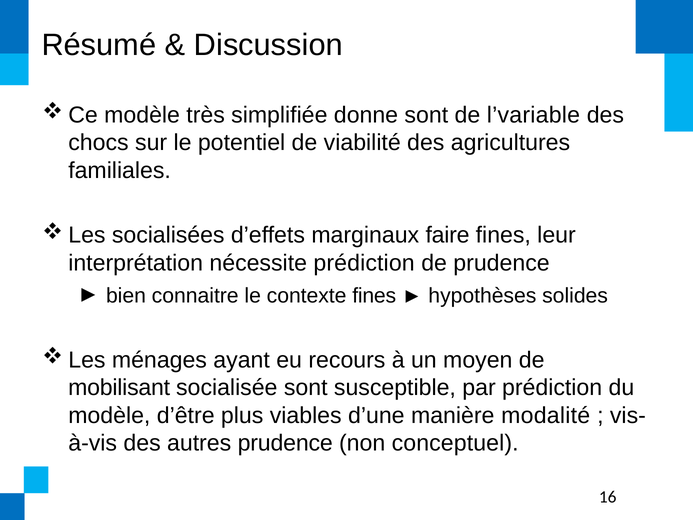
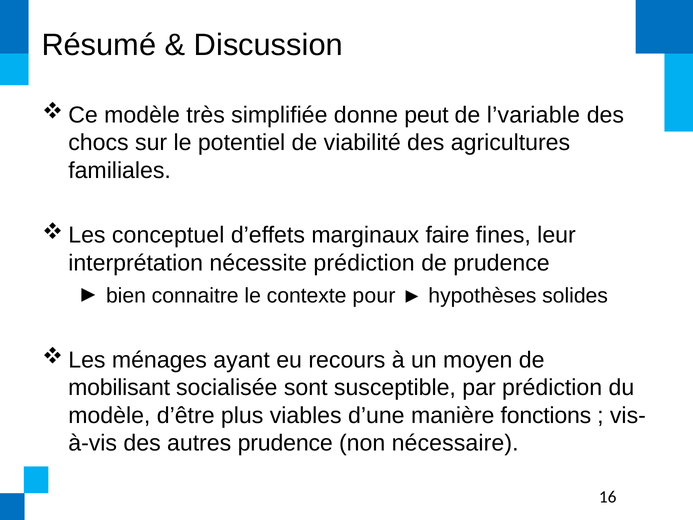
donne sont: sont -> peut
socialisées: socialisées -> conceptuel
contexte fines: fines -> pour
modalité: modalité -> fonctions
conceptuel: conceptuel -> nécessaire
